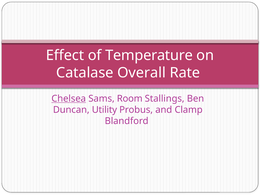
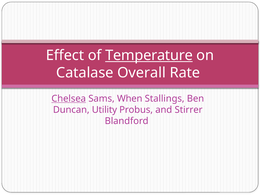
Temperature underline: none -> present
Room: Room -> When
Clamp: Clamp -> Stirrer
